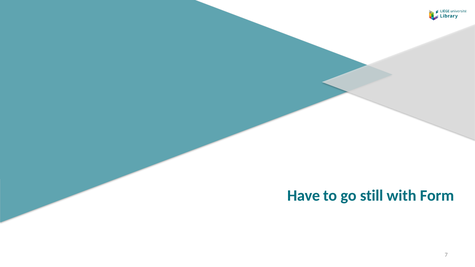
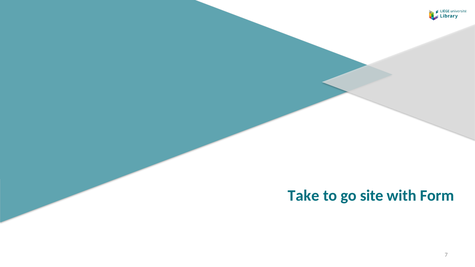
Have: Have -> Take
still: still -> site
